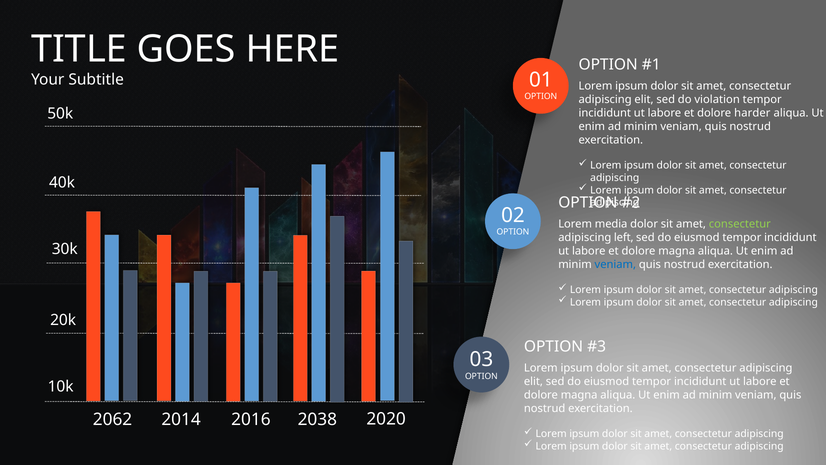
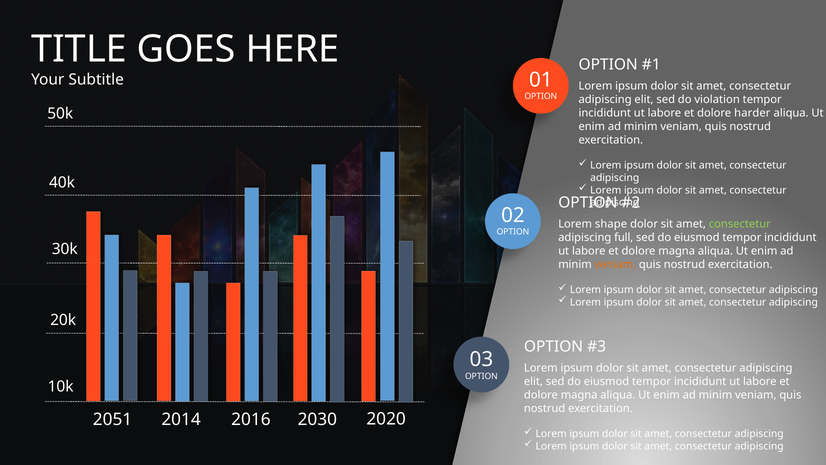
media: media -> shape
left: left -> full
veniam at (615, 264) colour: blue -> orange
2062: 2062 -> 2051
2038: 2038 -> 2030
